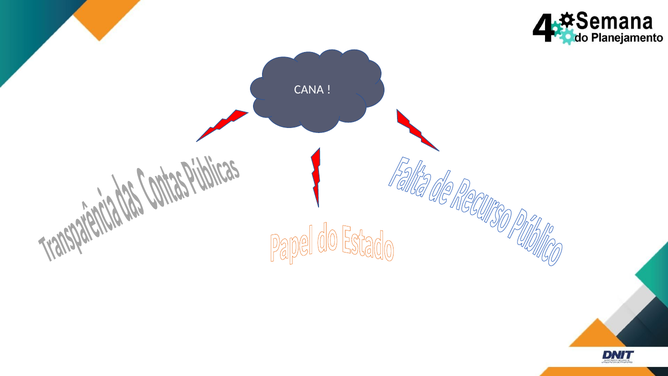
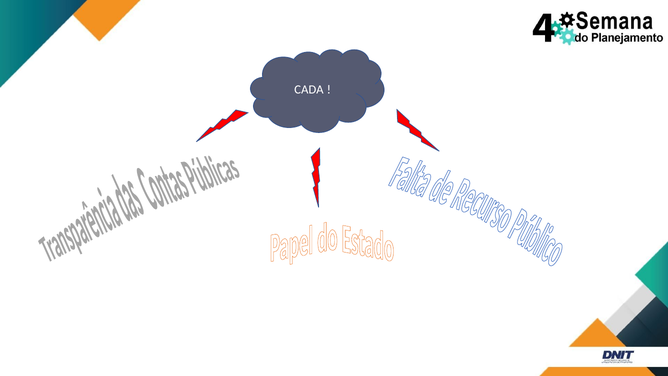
CANA: CANA -> CADA
